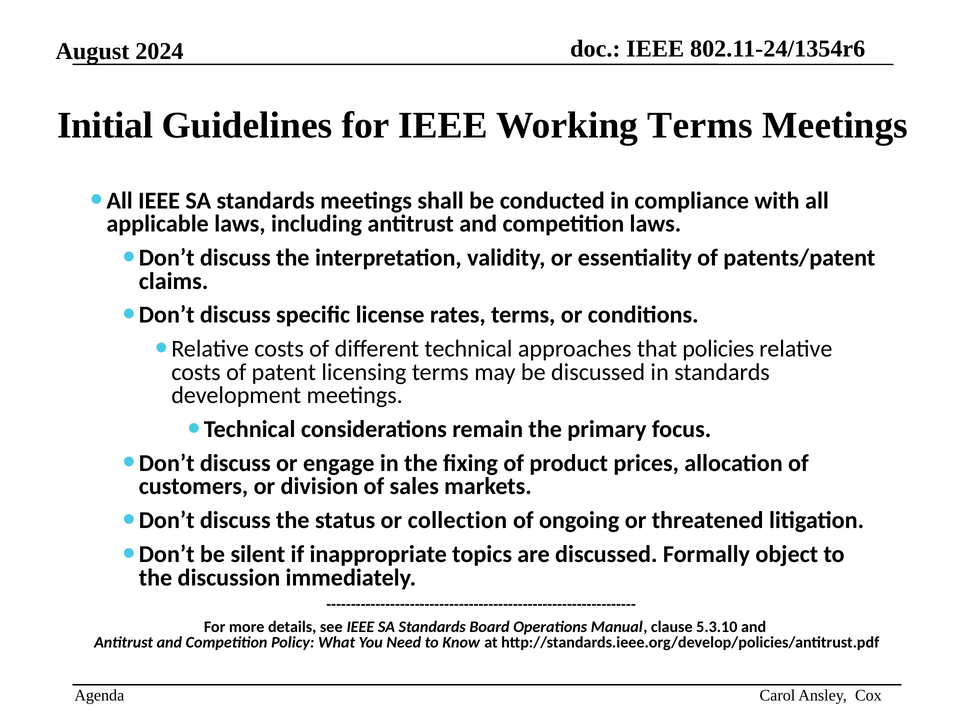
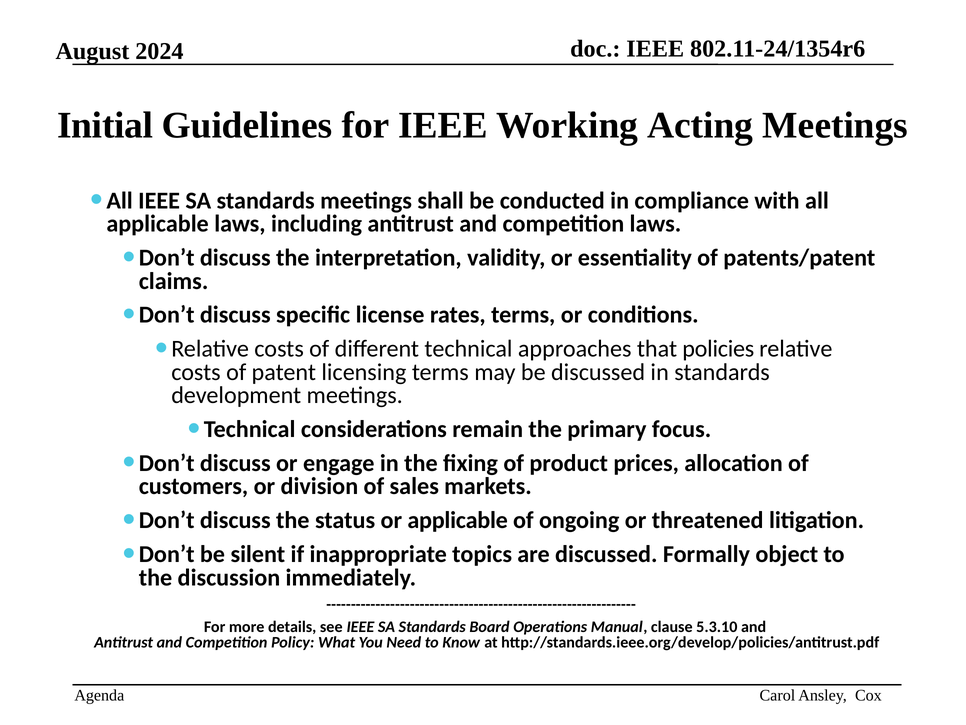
Working Terms: Terms -> Acting
or collection: collection -> applicable
